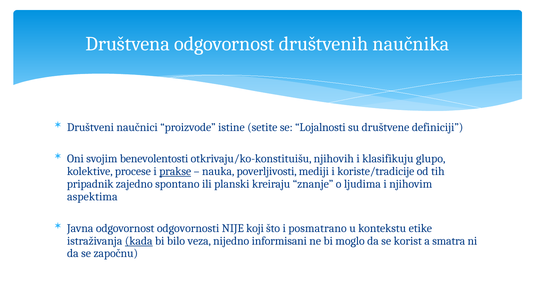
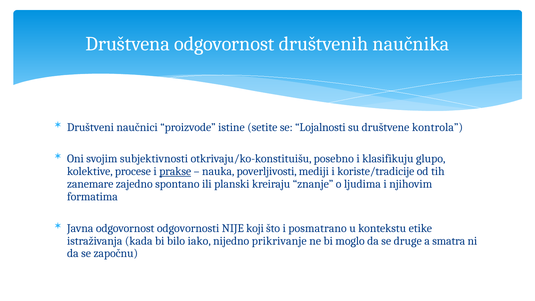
definiciji: definiciji -> kontrola
benevolentosti: benevolentosti -> subjektivnosti
njihovih: njihovih -> posebno
pripadnik: pripadnik -> zanemare
aspektima: aspektima -> formatima
kada underline: present -> none
veza: veza -> iako
informisani: informisani -> prikrivanje
korist: korist -> druge
